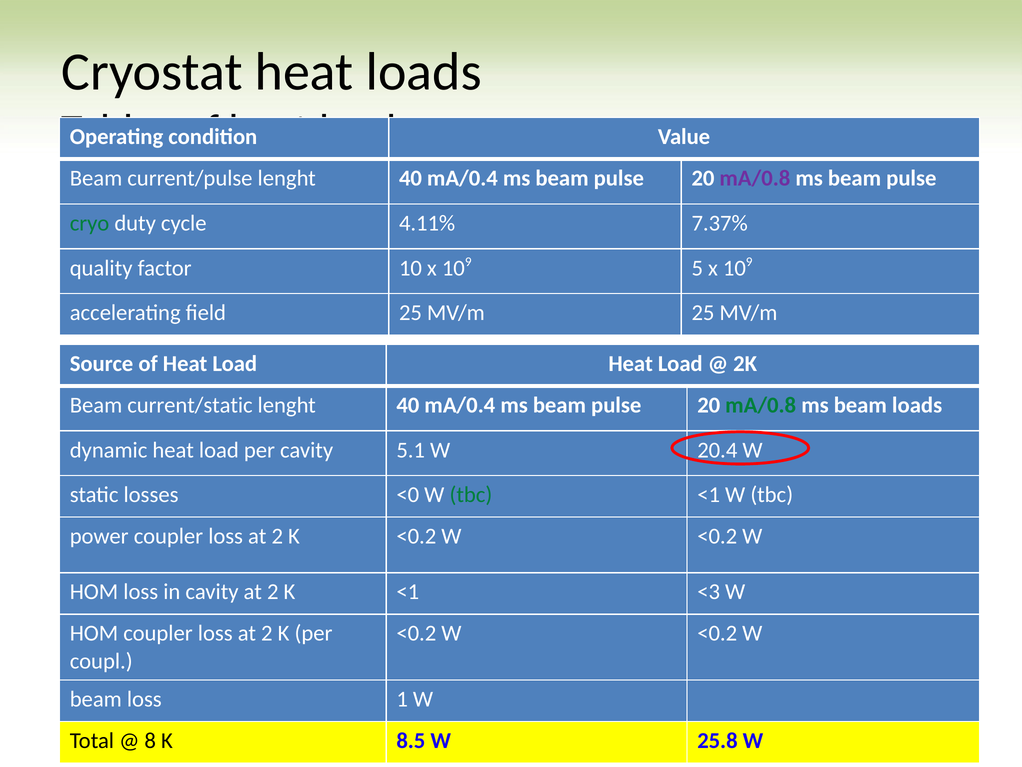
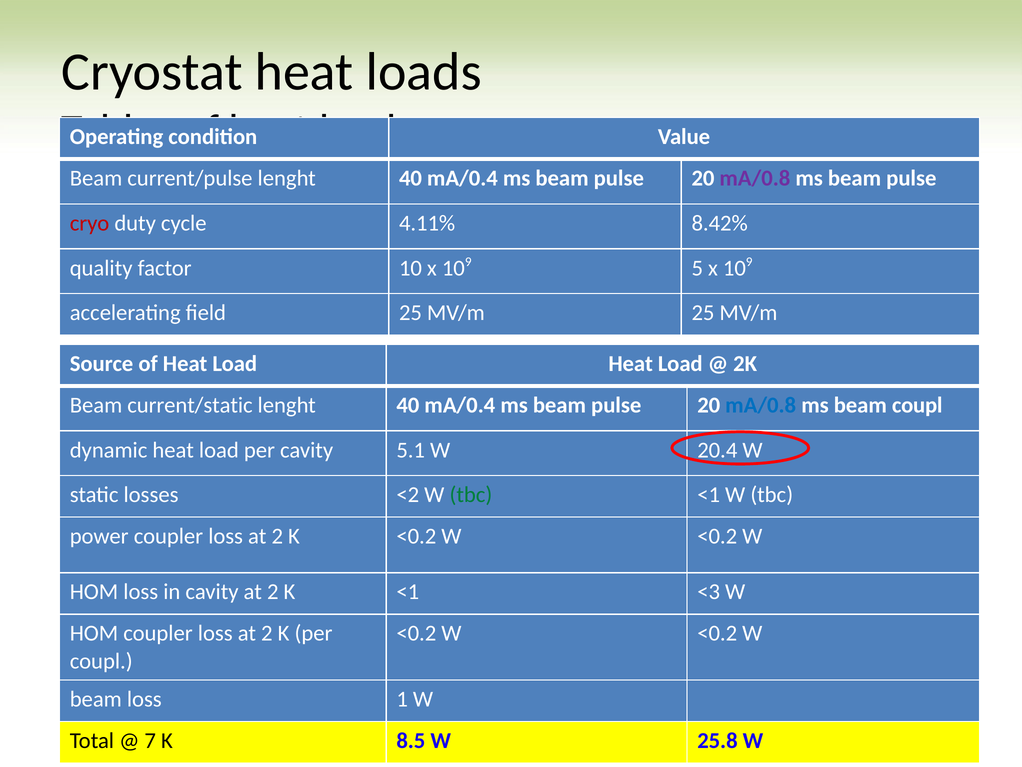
cryo colour: green -> red
7.37%: 7.37% -> 8.42%
mA/0.8 at (761, 405) colour: green -> blue
beam loads: loads -> coupl
<0: <0 -> <2
8: 8 -> 7
